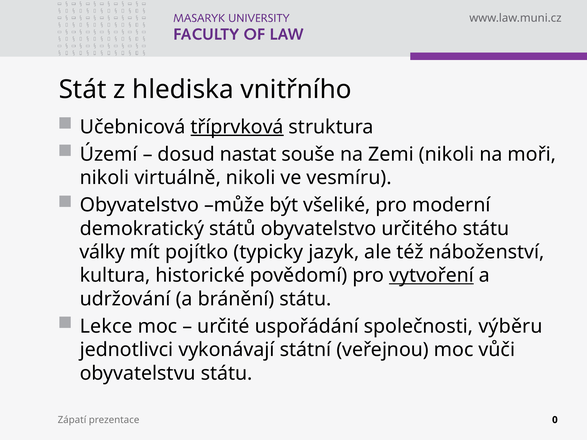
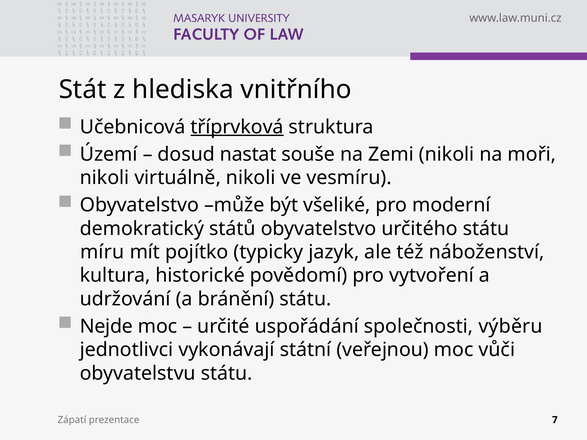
války: války -> míru
vytvoření underline: present -> none
Lekce: Lekce -> Nejde
0: 0 -> 7
